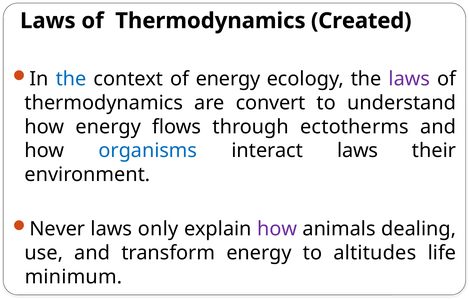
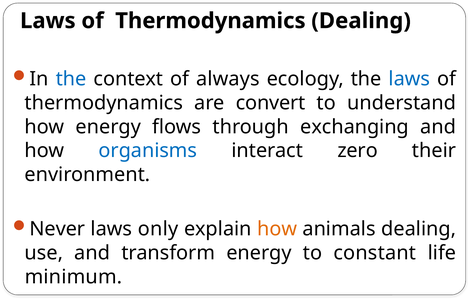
Thermodynamics Created: Created -> Dealing
of energy: energy -> always
laws at (409, 79) colour: purple -> blue
ectotherms: ectotherms -> exchanging
interact laws: laws -> zero
how at (277, 229) colour: purple -> orange
altitudes: altitudes -> constant
